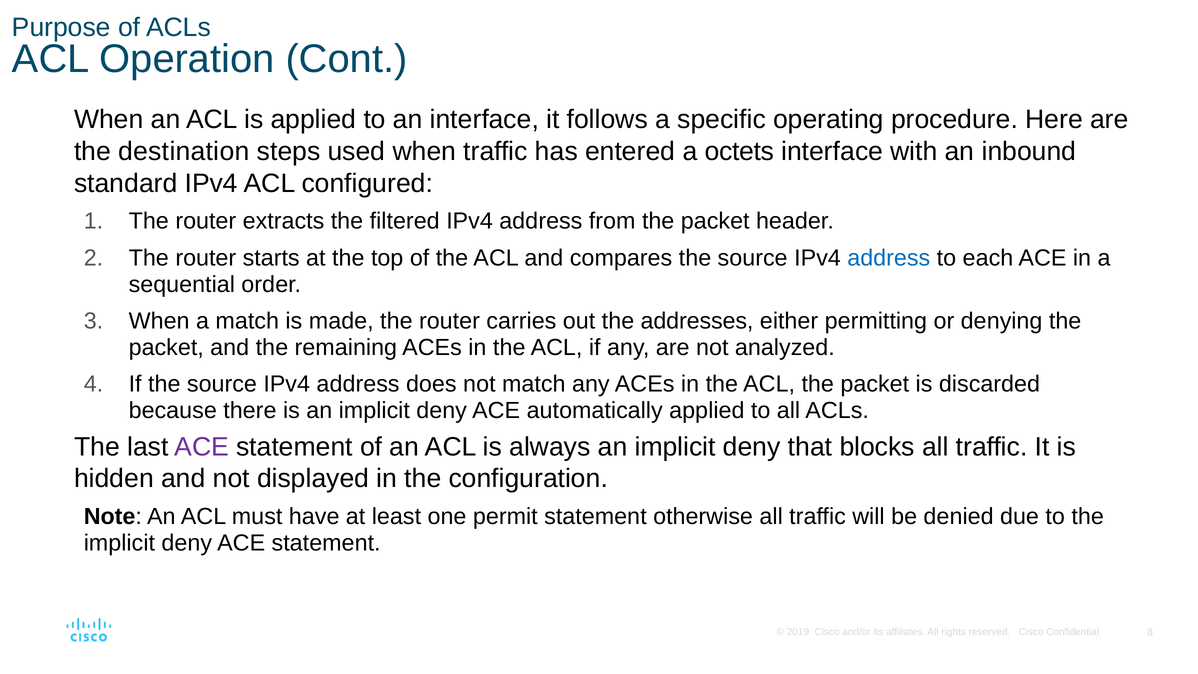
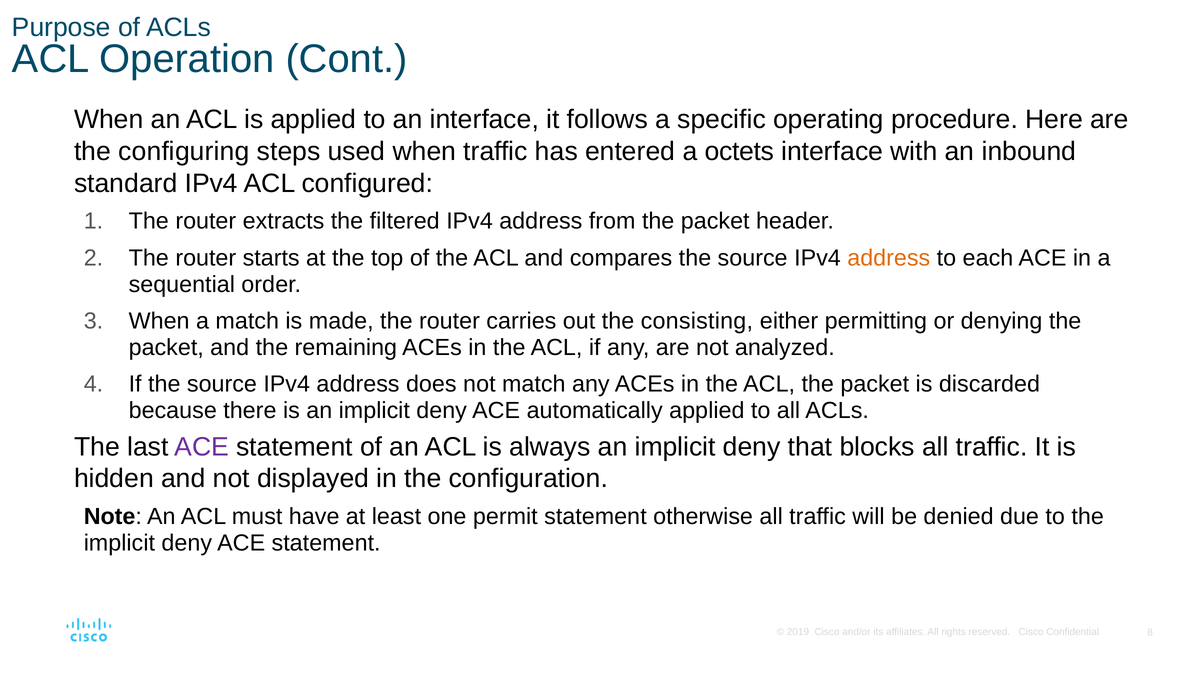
destination: destination -> configuring
address at (889, 258) colour: blue -> orange
addresses: addresses -> consisting
